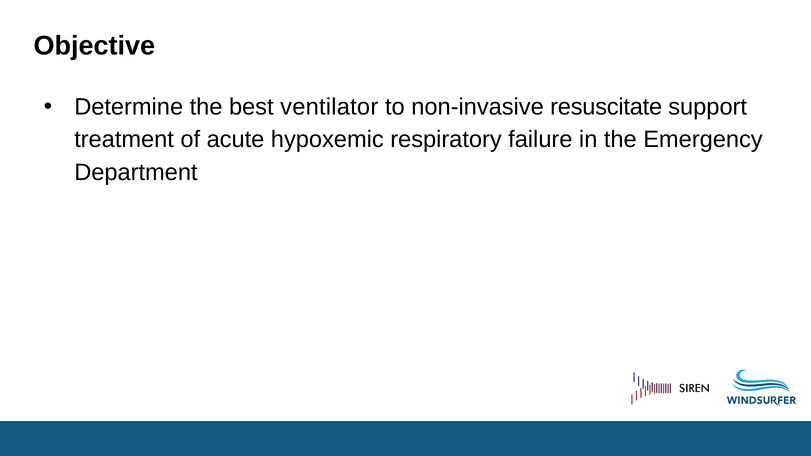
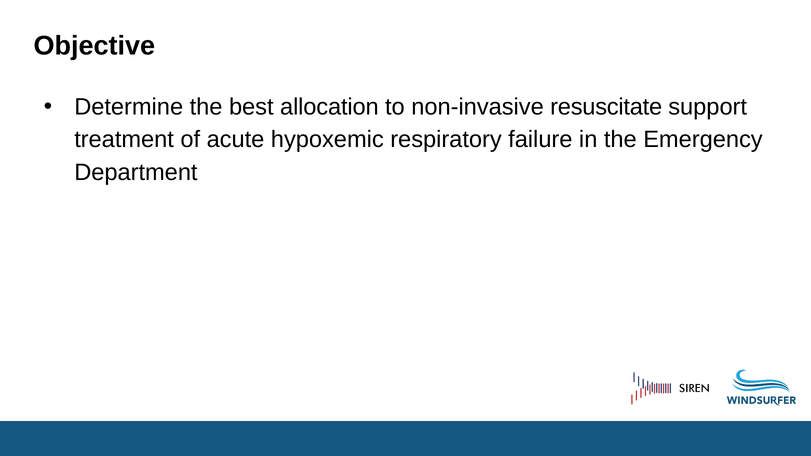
ventilator: ventilator -> allocation
